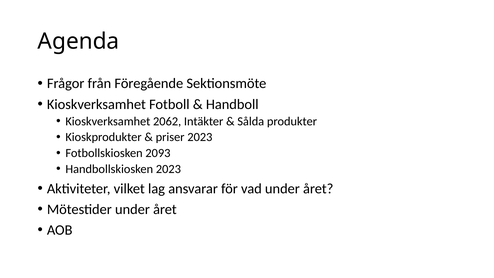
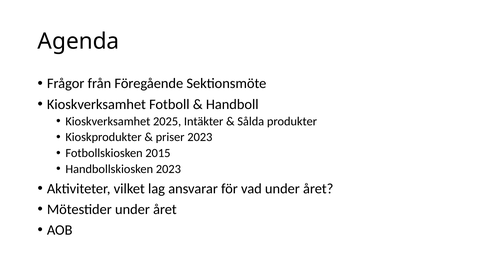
2062: 2062 -> 2025
2093: 2093 -> 2015
